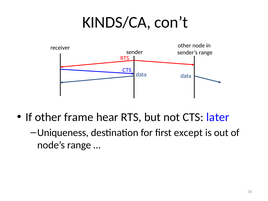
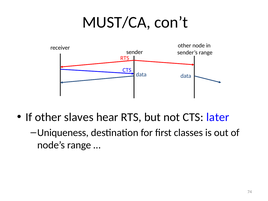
KINDS/CA: KINDS/CA -> MUST/CA
frame: frame -> slaves
except: except -> classes
